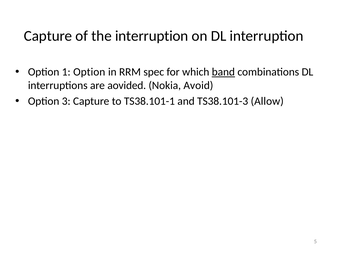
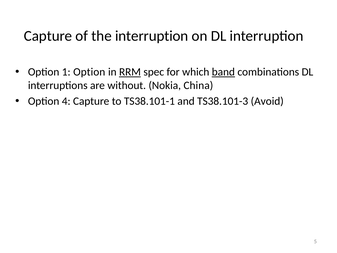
RRM underline: none -> present
aovided: aovided -> without
Avoid: Avoid -> China
3: 3 -> 4
Allow: Allow -> Avoid
